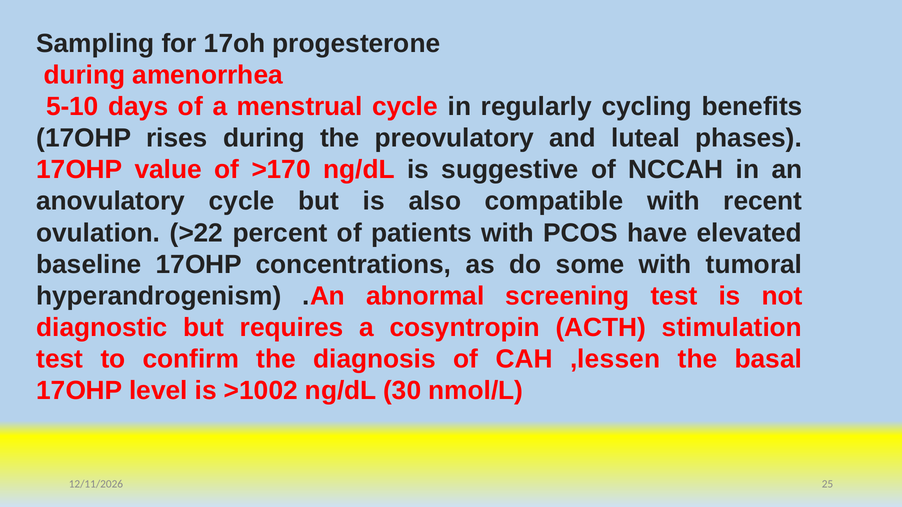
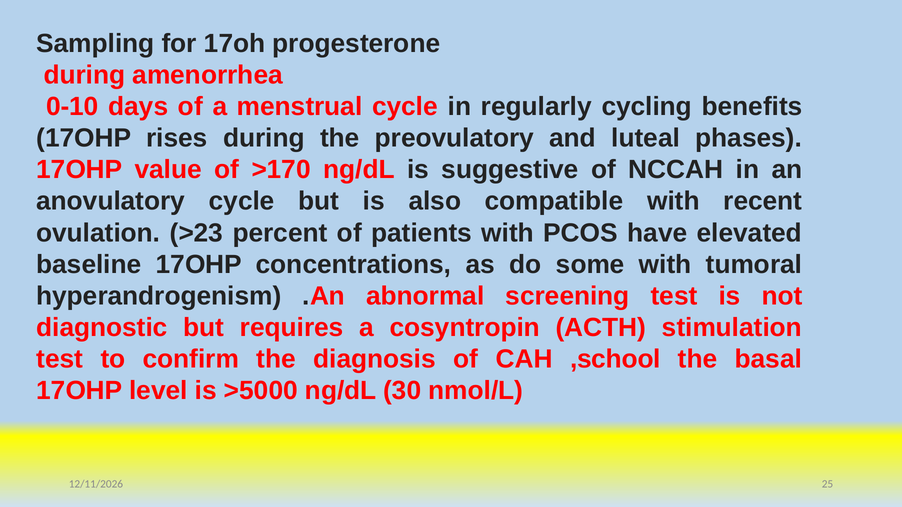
5-10: 5-10 -> 0-10
>22: >22 -> >23
,lessen: ,lessen -> ,school
>1002: >1002 -> >5000
